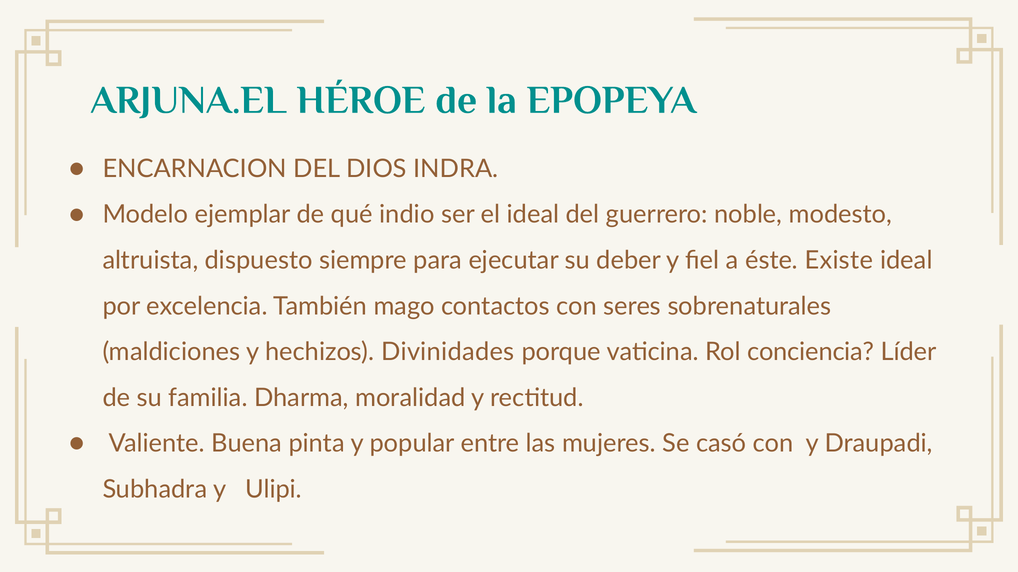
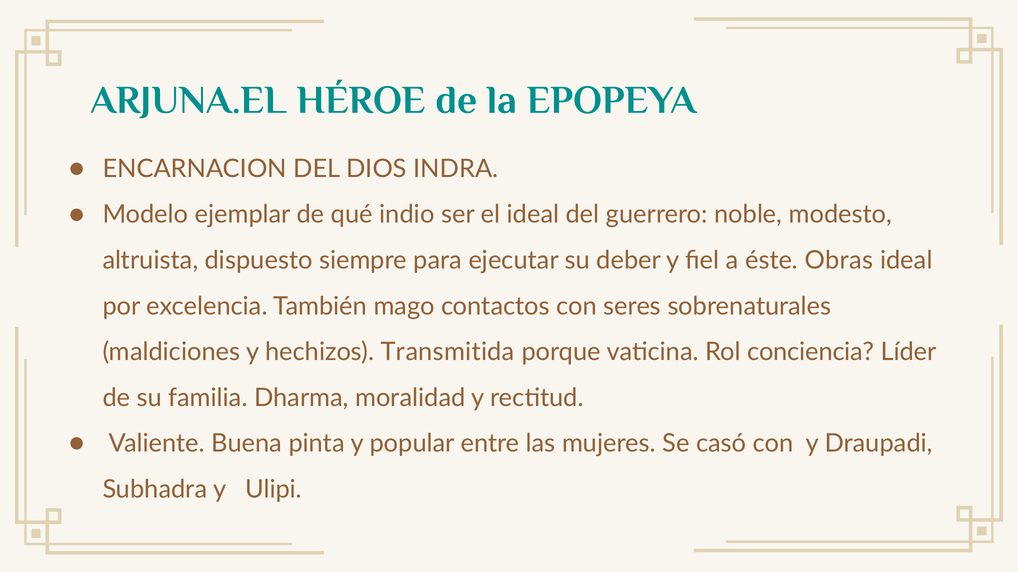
Existe: Existe -> Obras
Divinidades: Divinidades -> Transmitida
